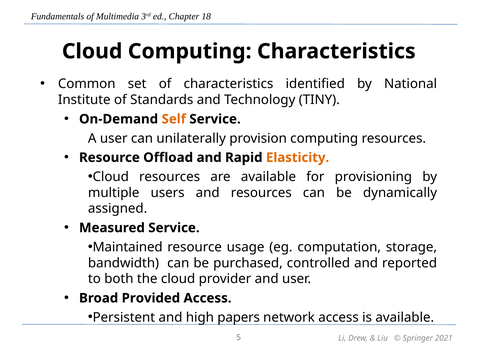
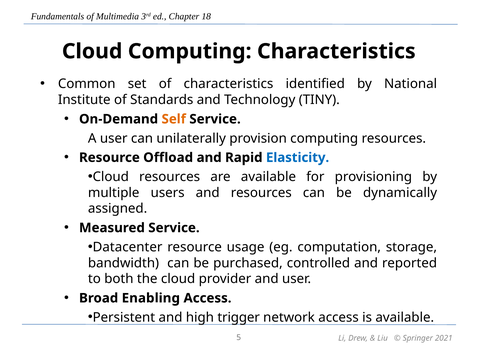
Elasticity colour: orange -> blue
Maintained: Maintained -> Datacenter
Provided: Provided -> Enabling
papers: papers -> trigger
